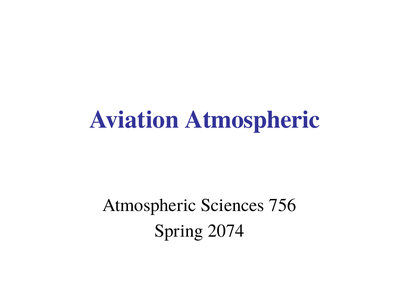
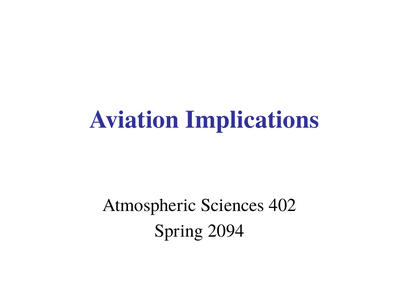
Aviation Atmospheric: Atmospheric -> Implications
756: 756 -> 402
2074: 2074 -> 2094
